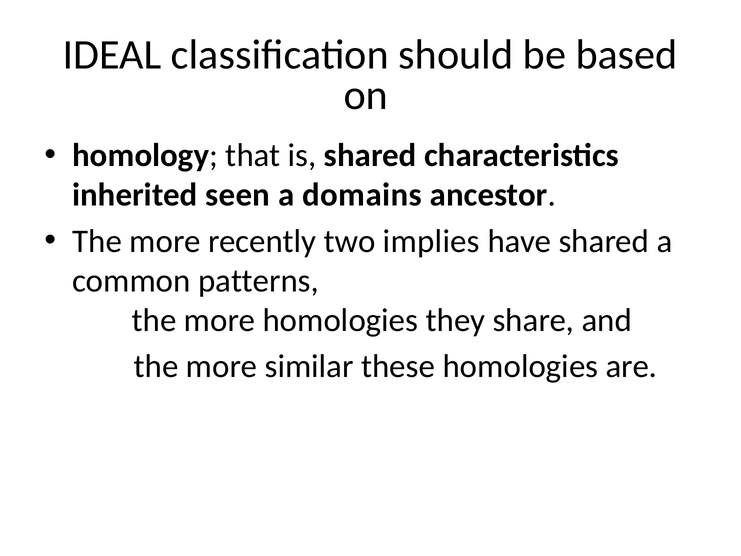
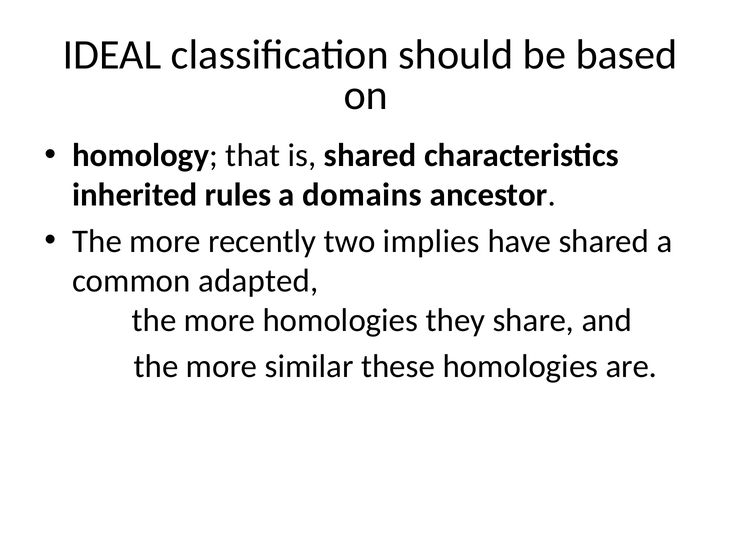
seen: seen -> rules
patterns: patterns -> adapted
